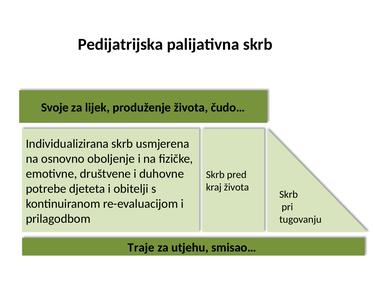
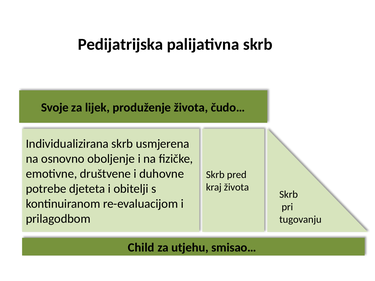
Traje: Traje -> Child
